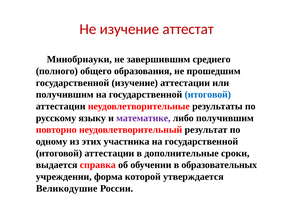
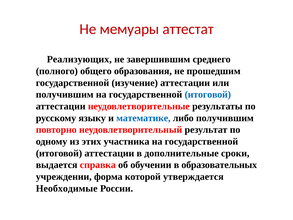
Не изучение: изучение -> мемуары
Минобрнауки: Минобрнауки -> Реализующих
математике colour: purple -> blue
Великодушие: Великодушие -> Необходимые
